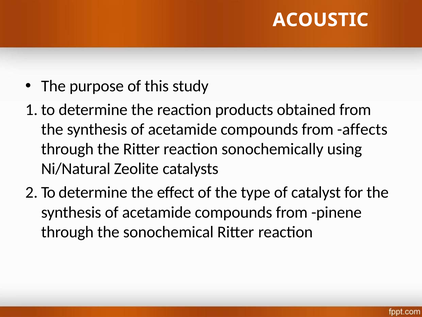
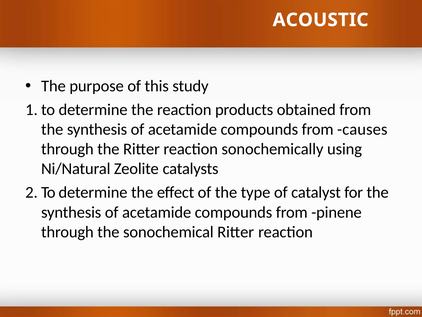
affects: affects -> causes
